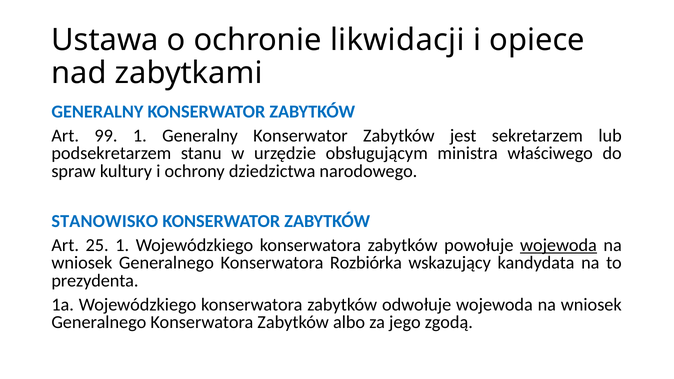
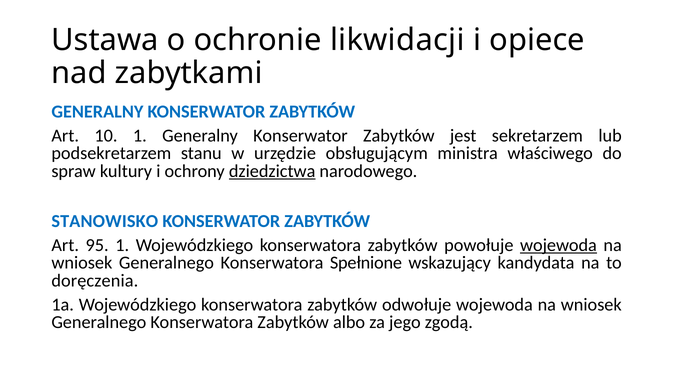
99: 99 -> 10
dziedzictwa underline: none -> present
25: 25 -> 95
Rozbiórka: Rozbiórka -> Spełnione
prezydenta: prezydenta -> doręczenia
